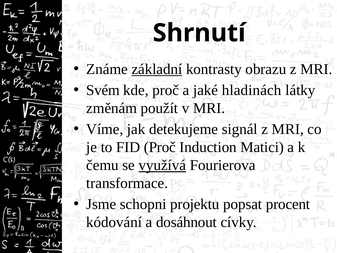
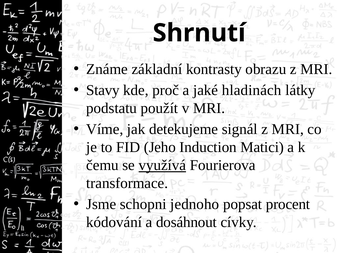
základní underline: present -> none
Svém: Svém -> Stavy
změnám: změnám -> podstatu
FID Proč: Proč -> Jeho
projektu: projektu -> jednoho
